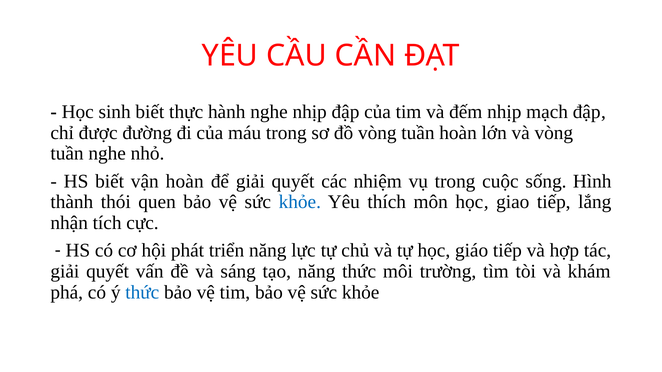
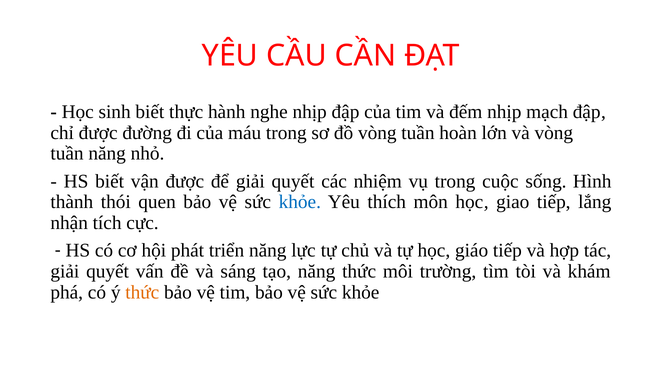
tuần nghe: nghe -> năng
vận hoàn: hoàn -> được
thức at (142, 293) colour: blue -> orange
